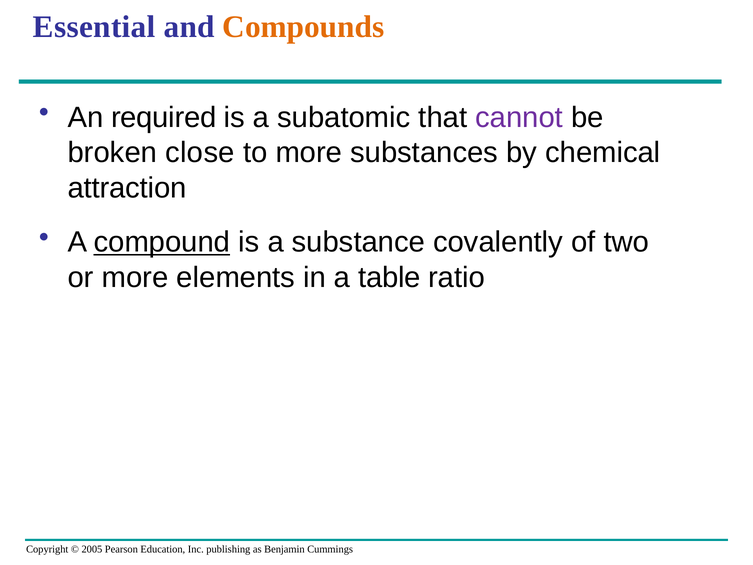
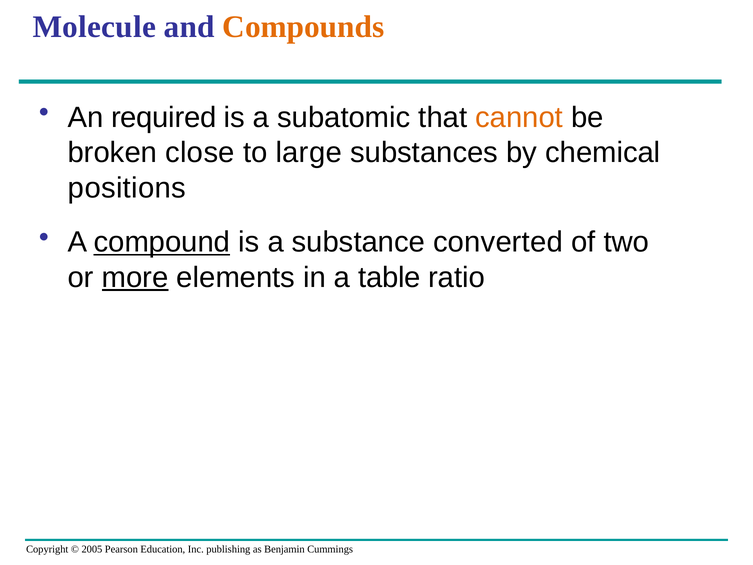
Essential: Essential -> Molecule
cannot colour: purple -> orange
to more: more -> large
attraction: attraction -> positions
covalently: covalently -> converted
more at (135, 277) underline: none -> present
